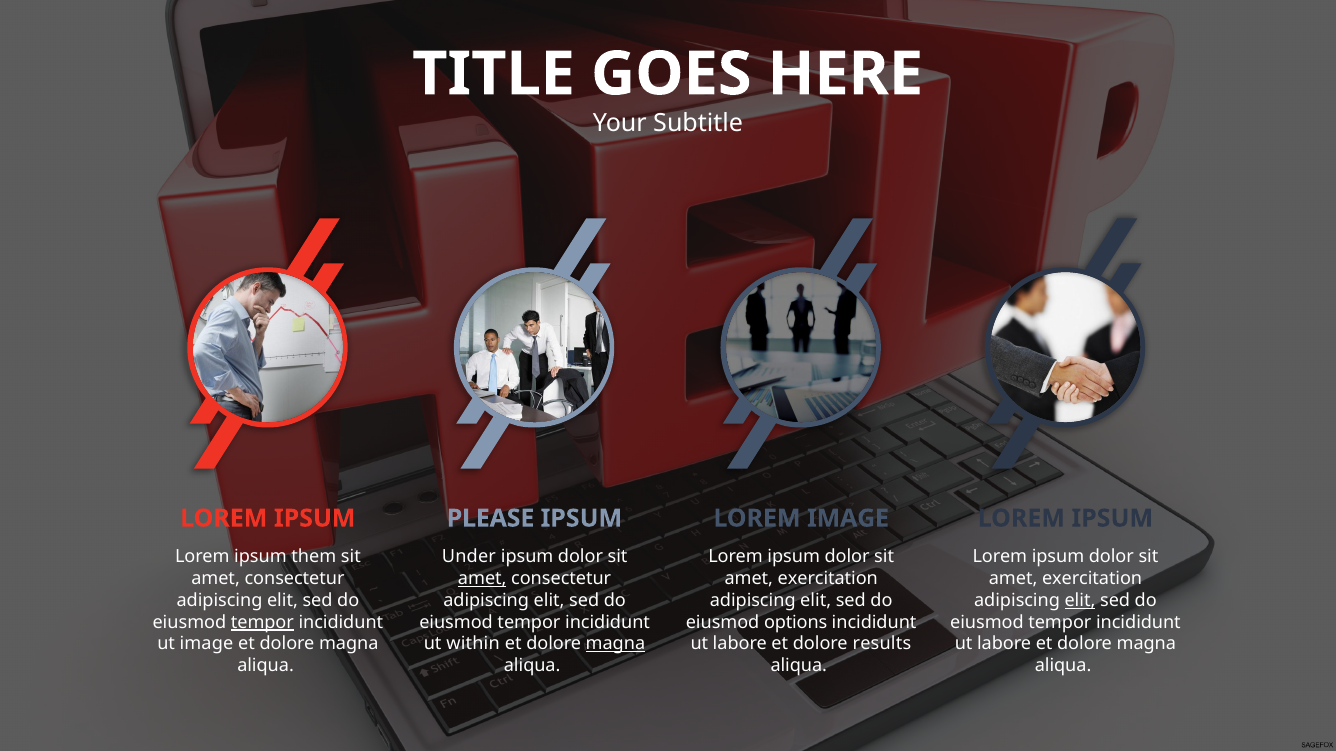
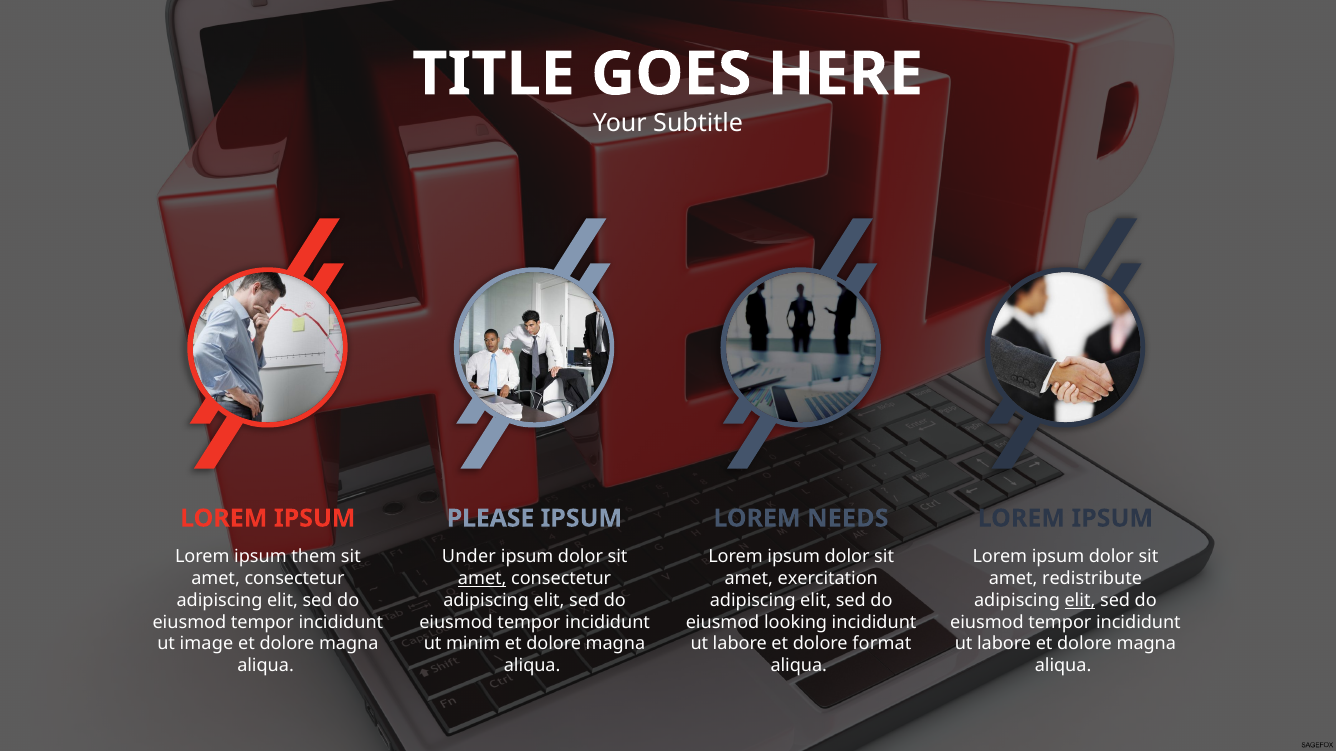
LOREM IMAGE: IMAGE -> NEEDS
exercitation at (1092, 579): exercitation -> redistribute
tempor at (262, 623) underline: present -> none
options: options -> looking
within: within -> minim
magna at (615, 644) underline: present -> none
results: results -> format
